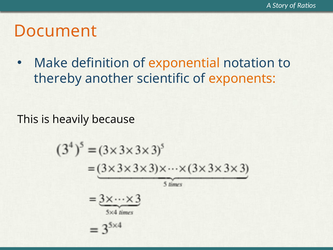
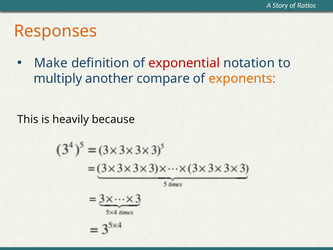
Document: Document -> Responses
exponential colour: orange -> red
thereby: thereby -> multiply
scientific: scientific -> compare
